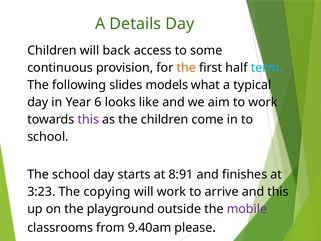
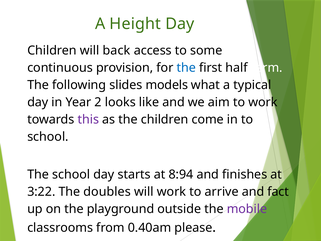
Details: Details -> Height
the at (186, 68) colour: orange -> blue
term colour: light blue -> white
6: 6 -> 2
8:91: 8:91 -> 8:94
3:23: 3:23 -> 3:22
copying: copying -> doubles
and this: this -> fact
9.40am: 9.40am -> 0.40am
